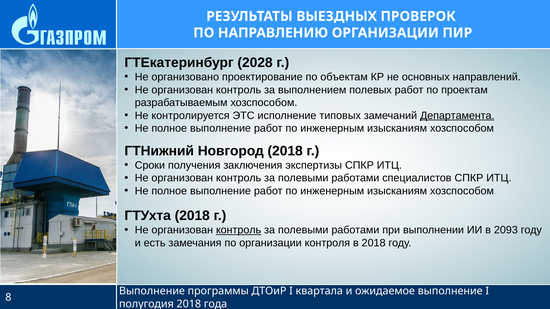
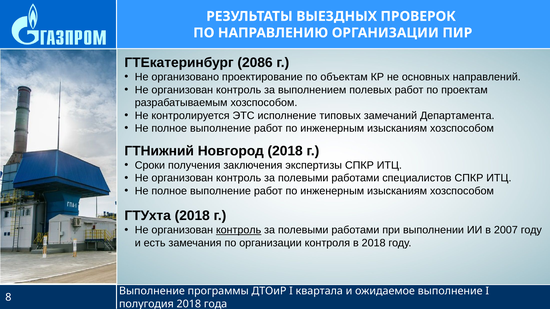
2028: 2028 -> 2086
Департамента underline: present -> none
2093: 2093 -> 2007
